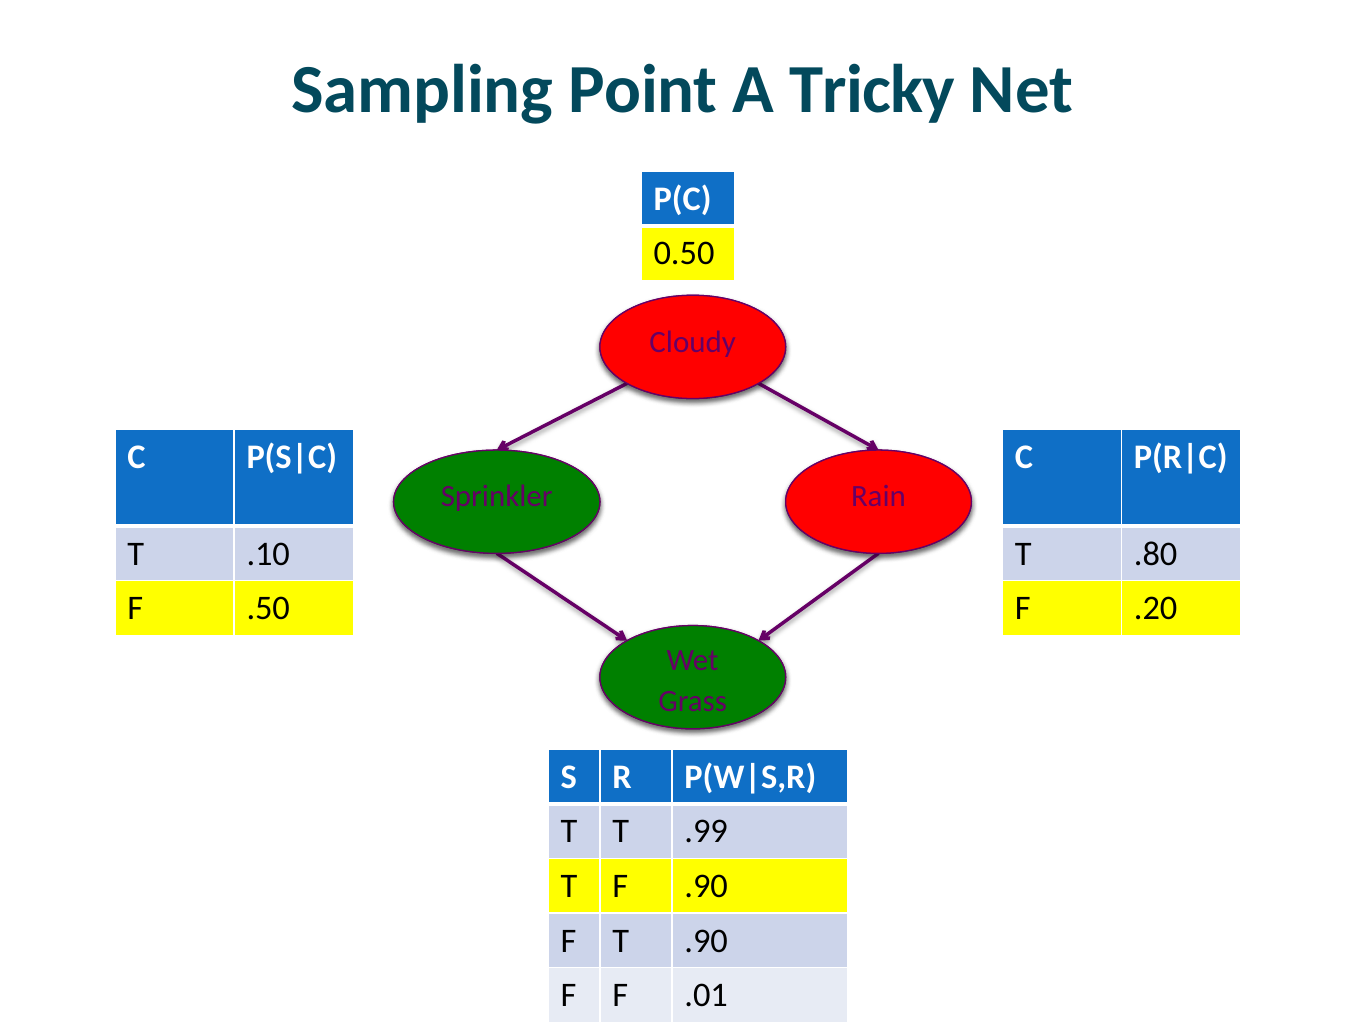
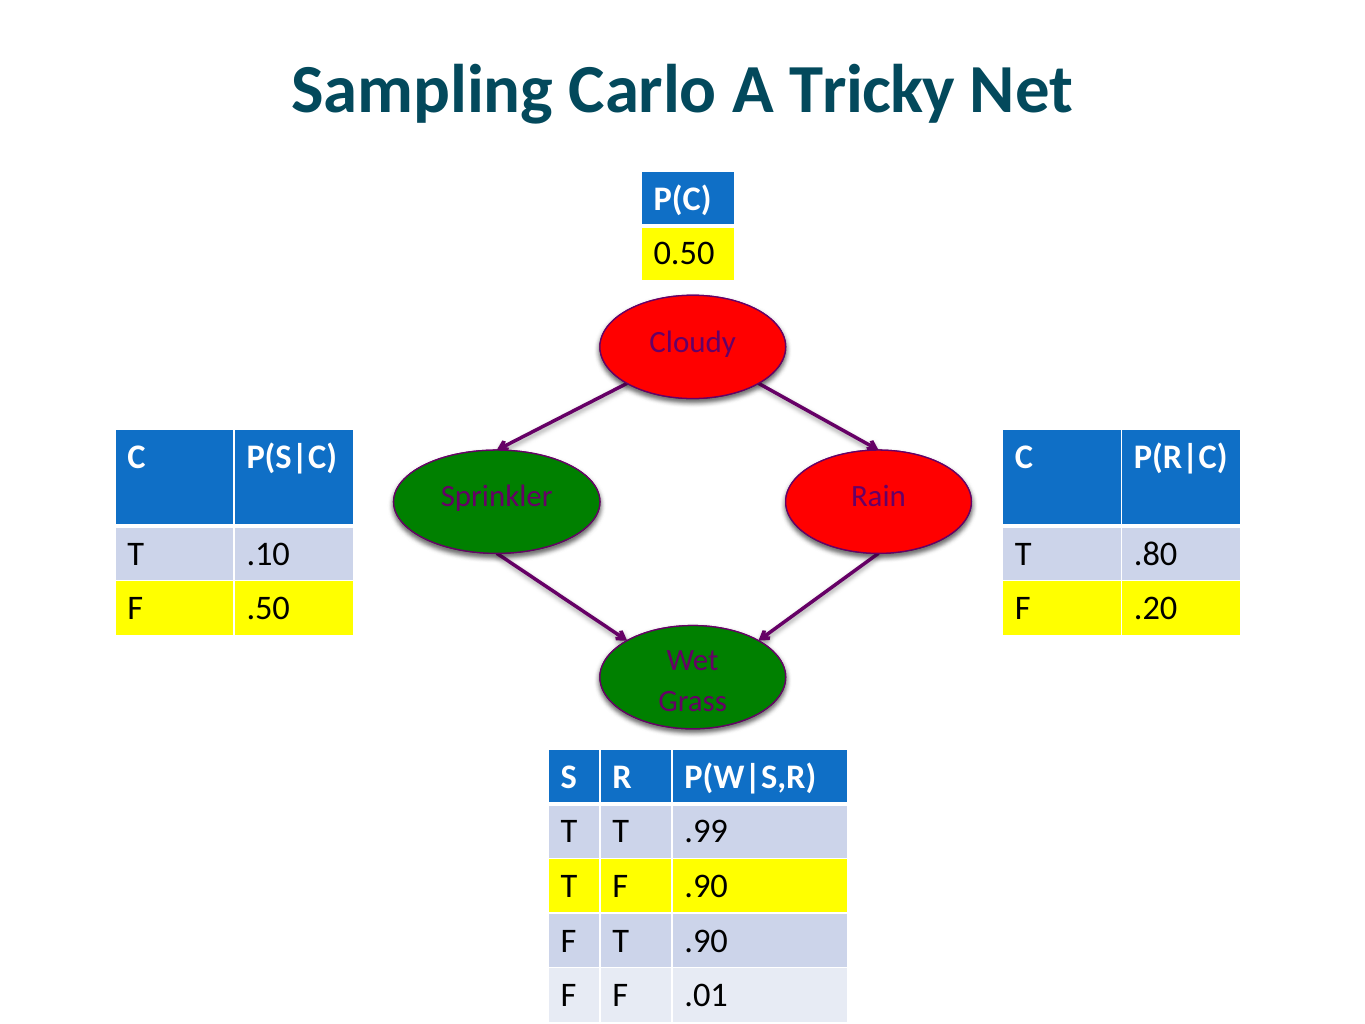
Point: Point -> Carlo
